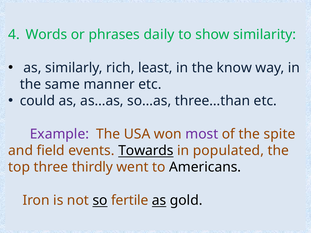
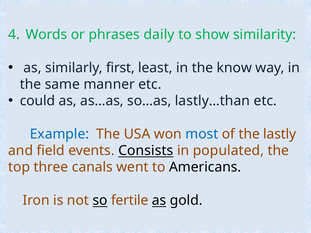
rich: rich -> first
three…than: three…than -> lastly…than
Example colour: purple -> blue
most colour: purple -> blue
spite: spite -> lastly
Towards: Towards -> Consists
thirdly: thirdly -> canals
